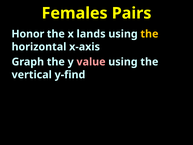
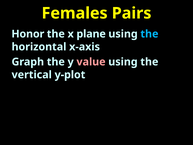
lands: lands -> plane
the at (149, 34) colour: yellow -> light blue
y-find: y-find -> y-plot
